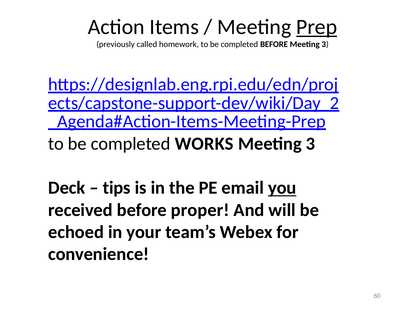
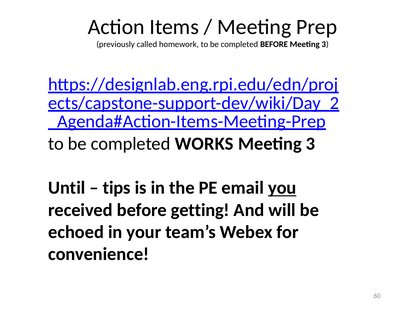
Prep underline: present -> none
Deck: Deck -> Until
proper: proper -> getting
